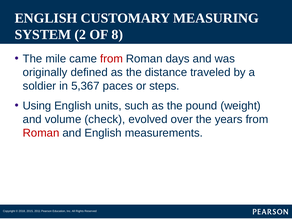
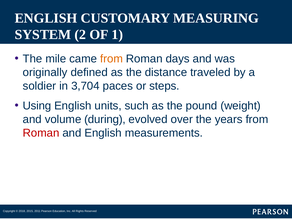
8: 8 -> 1
from at (112, 59) colour: red -> orange
5,367: 5,367 -> 3,704
check: check -> during
